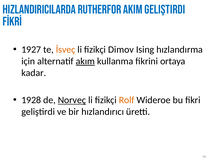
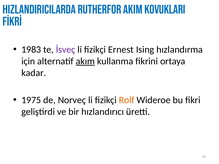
Akım Geliştirdi: Geliştirdi -> Kovukları
1927: 1927 -> 1983
İsveç colour: orange -> purple
Dimov: Dimov -> Ernest
1928: 1928 -> 1975
Norveç underline: present -> none
